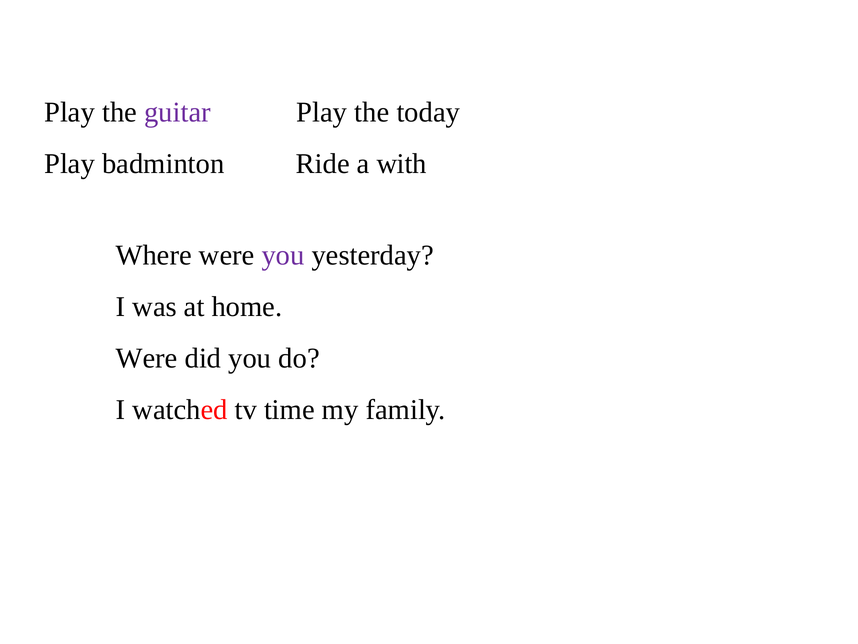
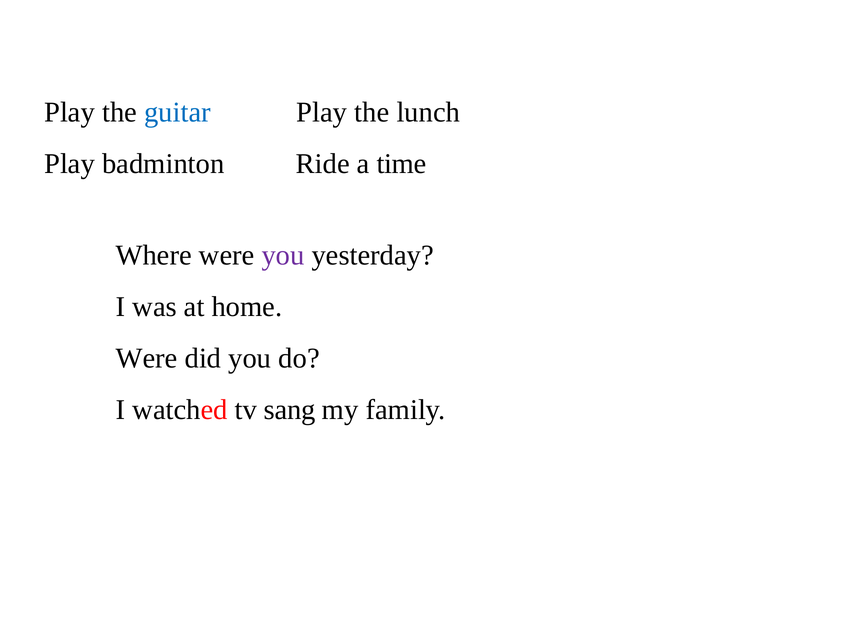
guitar colour: purple -> blue
today: today -> lunch
with: with -> time
time: time -> sang
